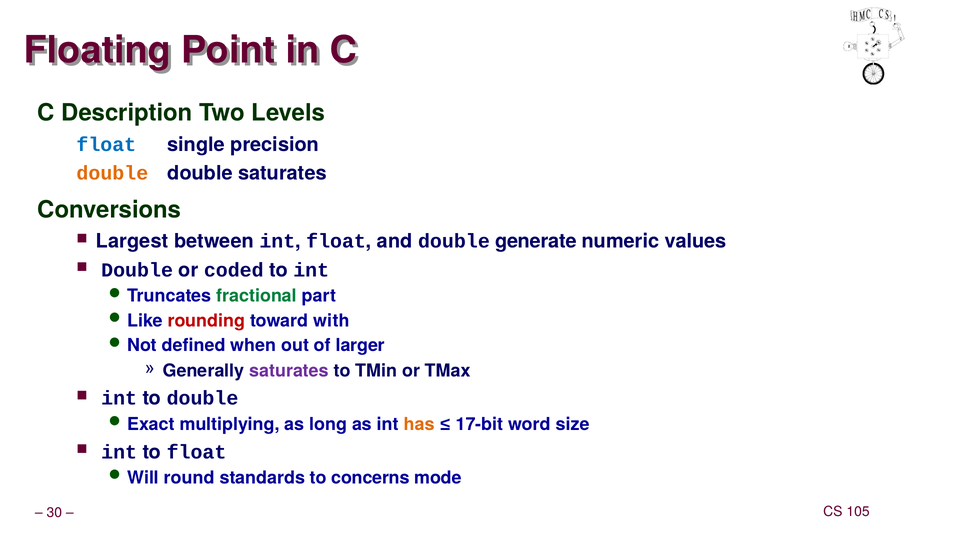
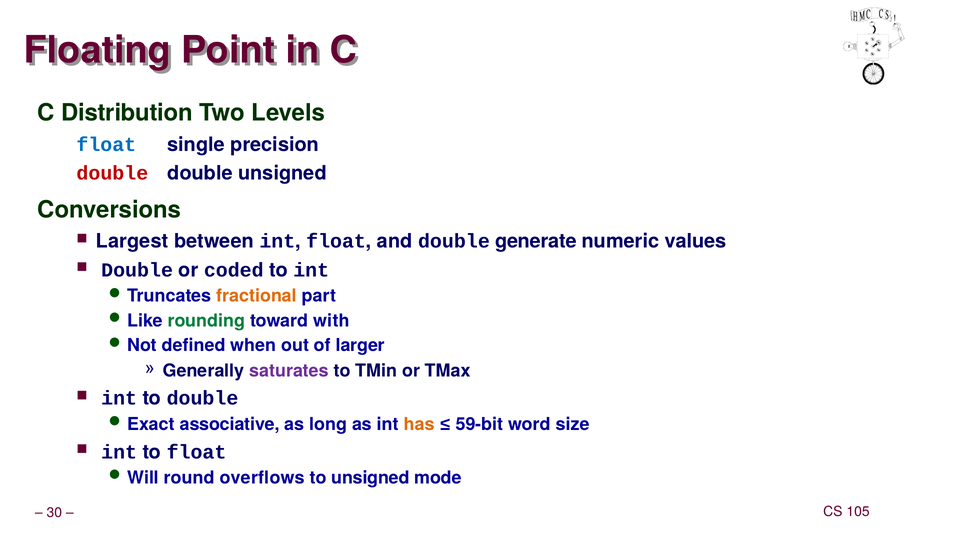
Description: Description -> Distribution
double at (112, 173) colour: orange -> red
double saturates: saturates -> unsigned
fractional colour: green -> orange
rounding colour: red -> green
multiplying: multiplying -> associative
17-bit: 17-bit -> 59-bit
standards: standards -> overflows
to concerns: concerns -> unsigned
